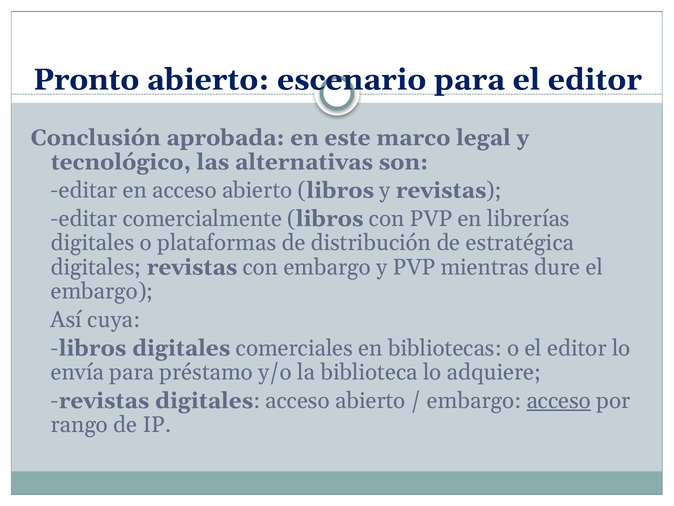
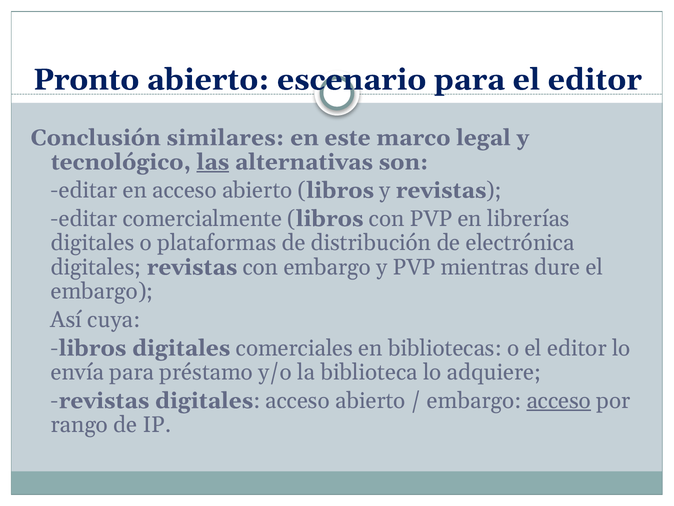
aprobada: aprobada -> similares
las underline: none -> present
estratégica: estratégica -> electrónica
